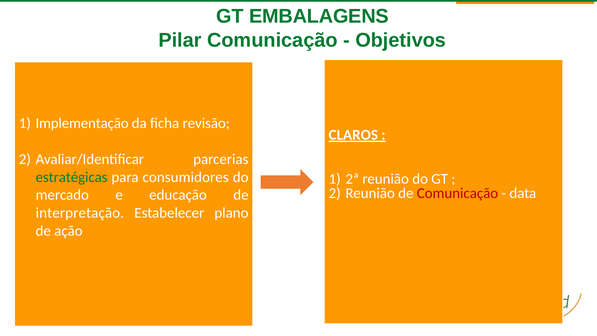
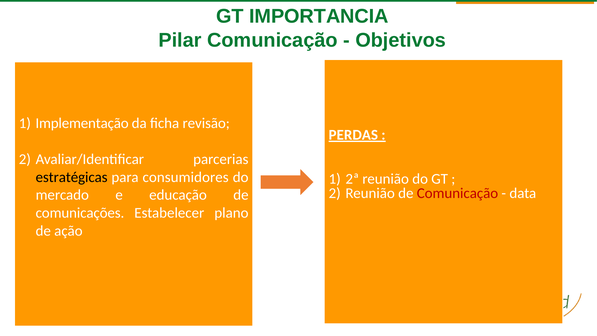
EMBALAGENS: EMBALAGENS -> IMPORTANCIA
CLAROS: CLAROS -> PERDAS
estratégicas colour: green -> black
interpretação: interpretação -> comunicações
